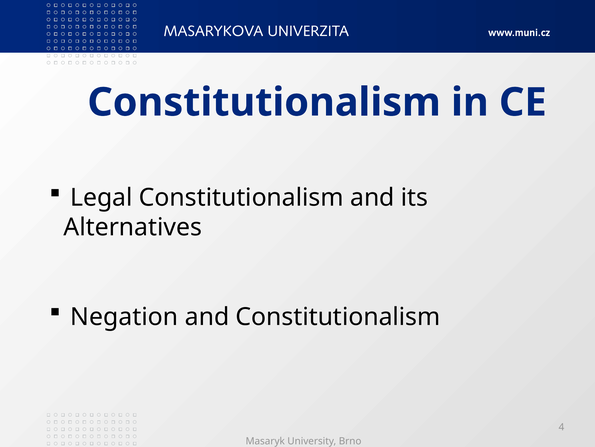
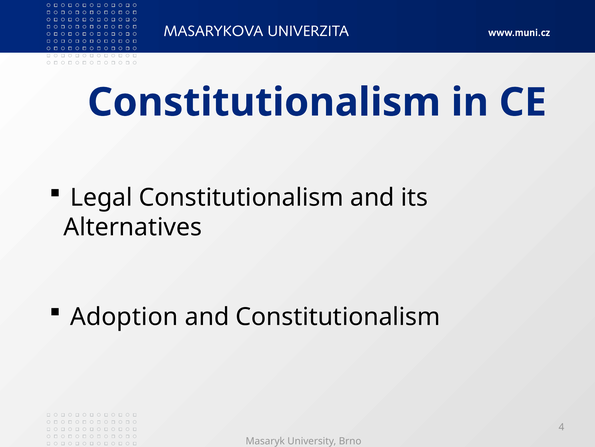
Negation: Negation -> Adoption
